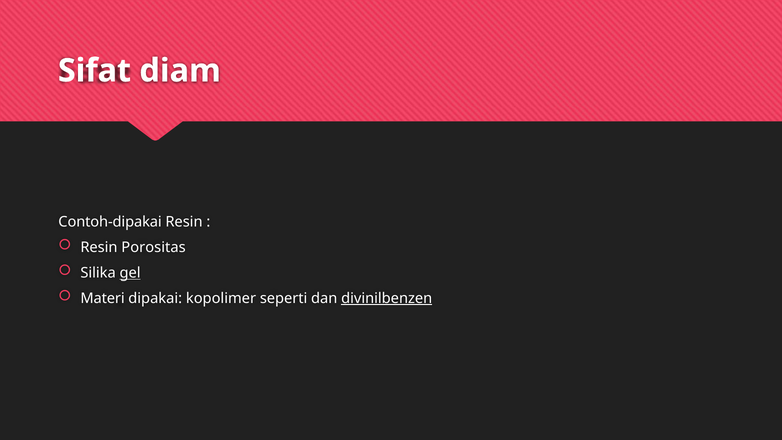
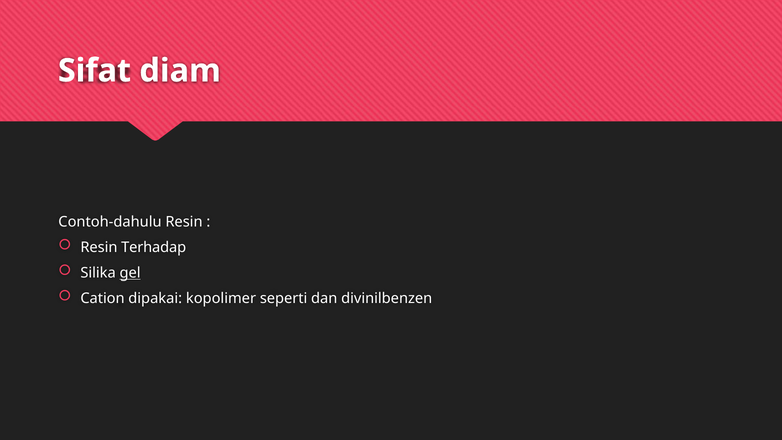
Contoh-dipakai: Contoh-dipakai -> Contoh-dahulu
Porositas: Porositas -> Terhadap
Materi: Materi -> Cation
divinilbenzen underline: present -> none
